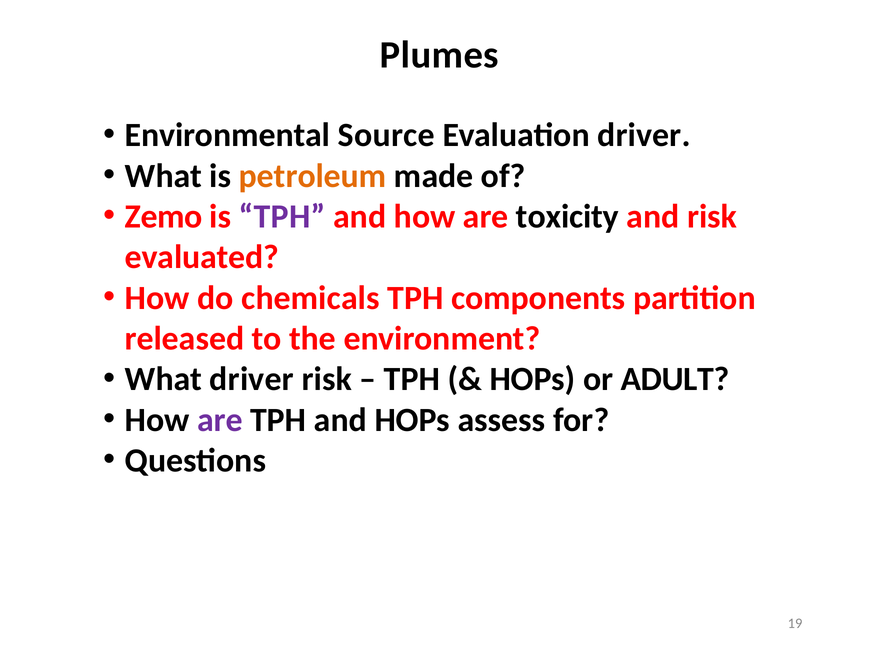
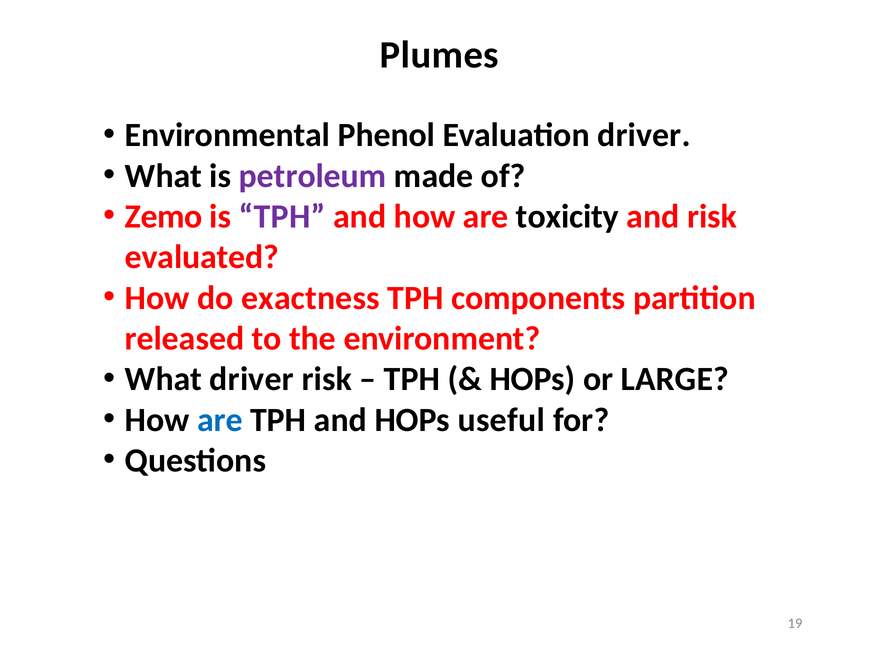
Source: Source -> Phenol
petroleum colour: orange -> purple
chemicals: chemicals -> exactness
ADULT: ADULT -> LARGE
are at (220, 420) colour: purple -> blue
assess: assess -> useful
